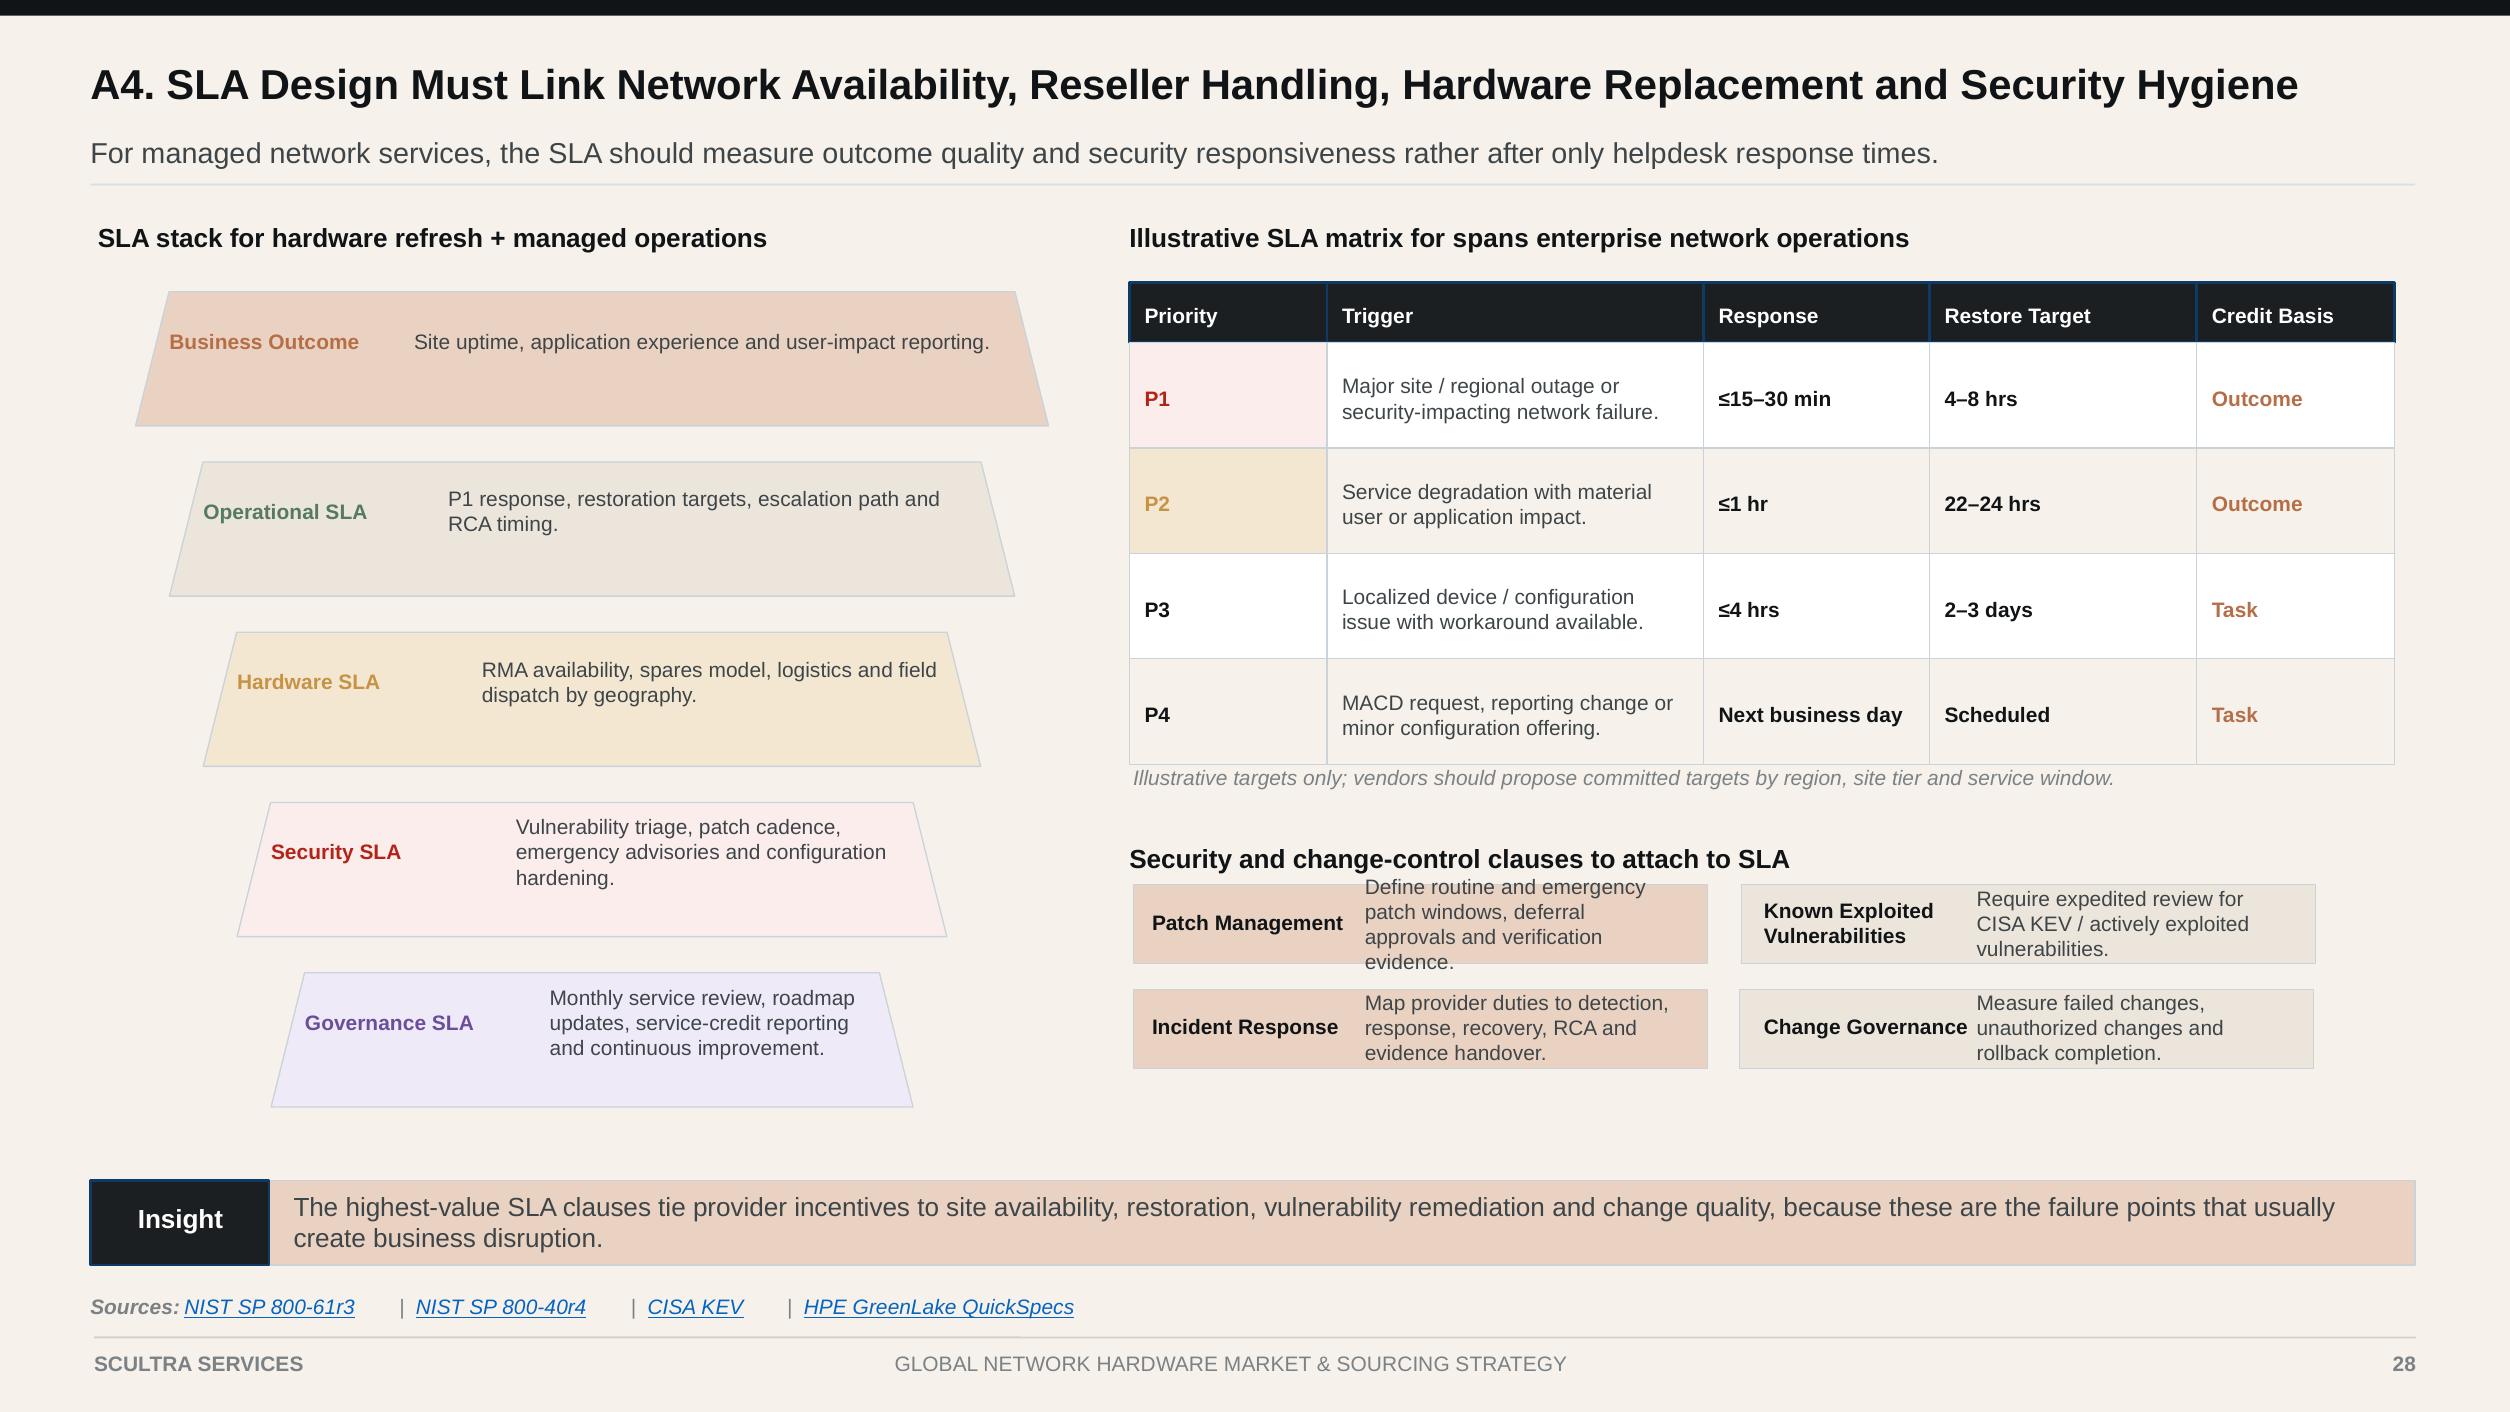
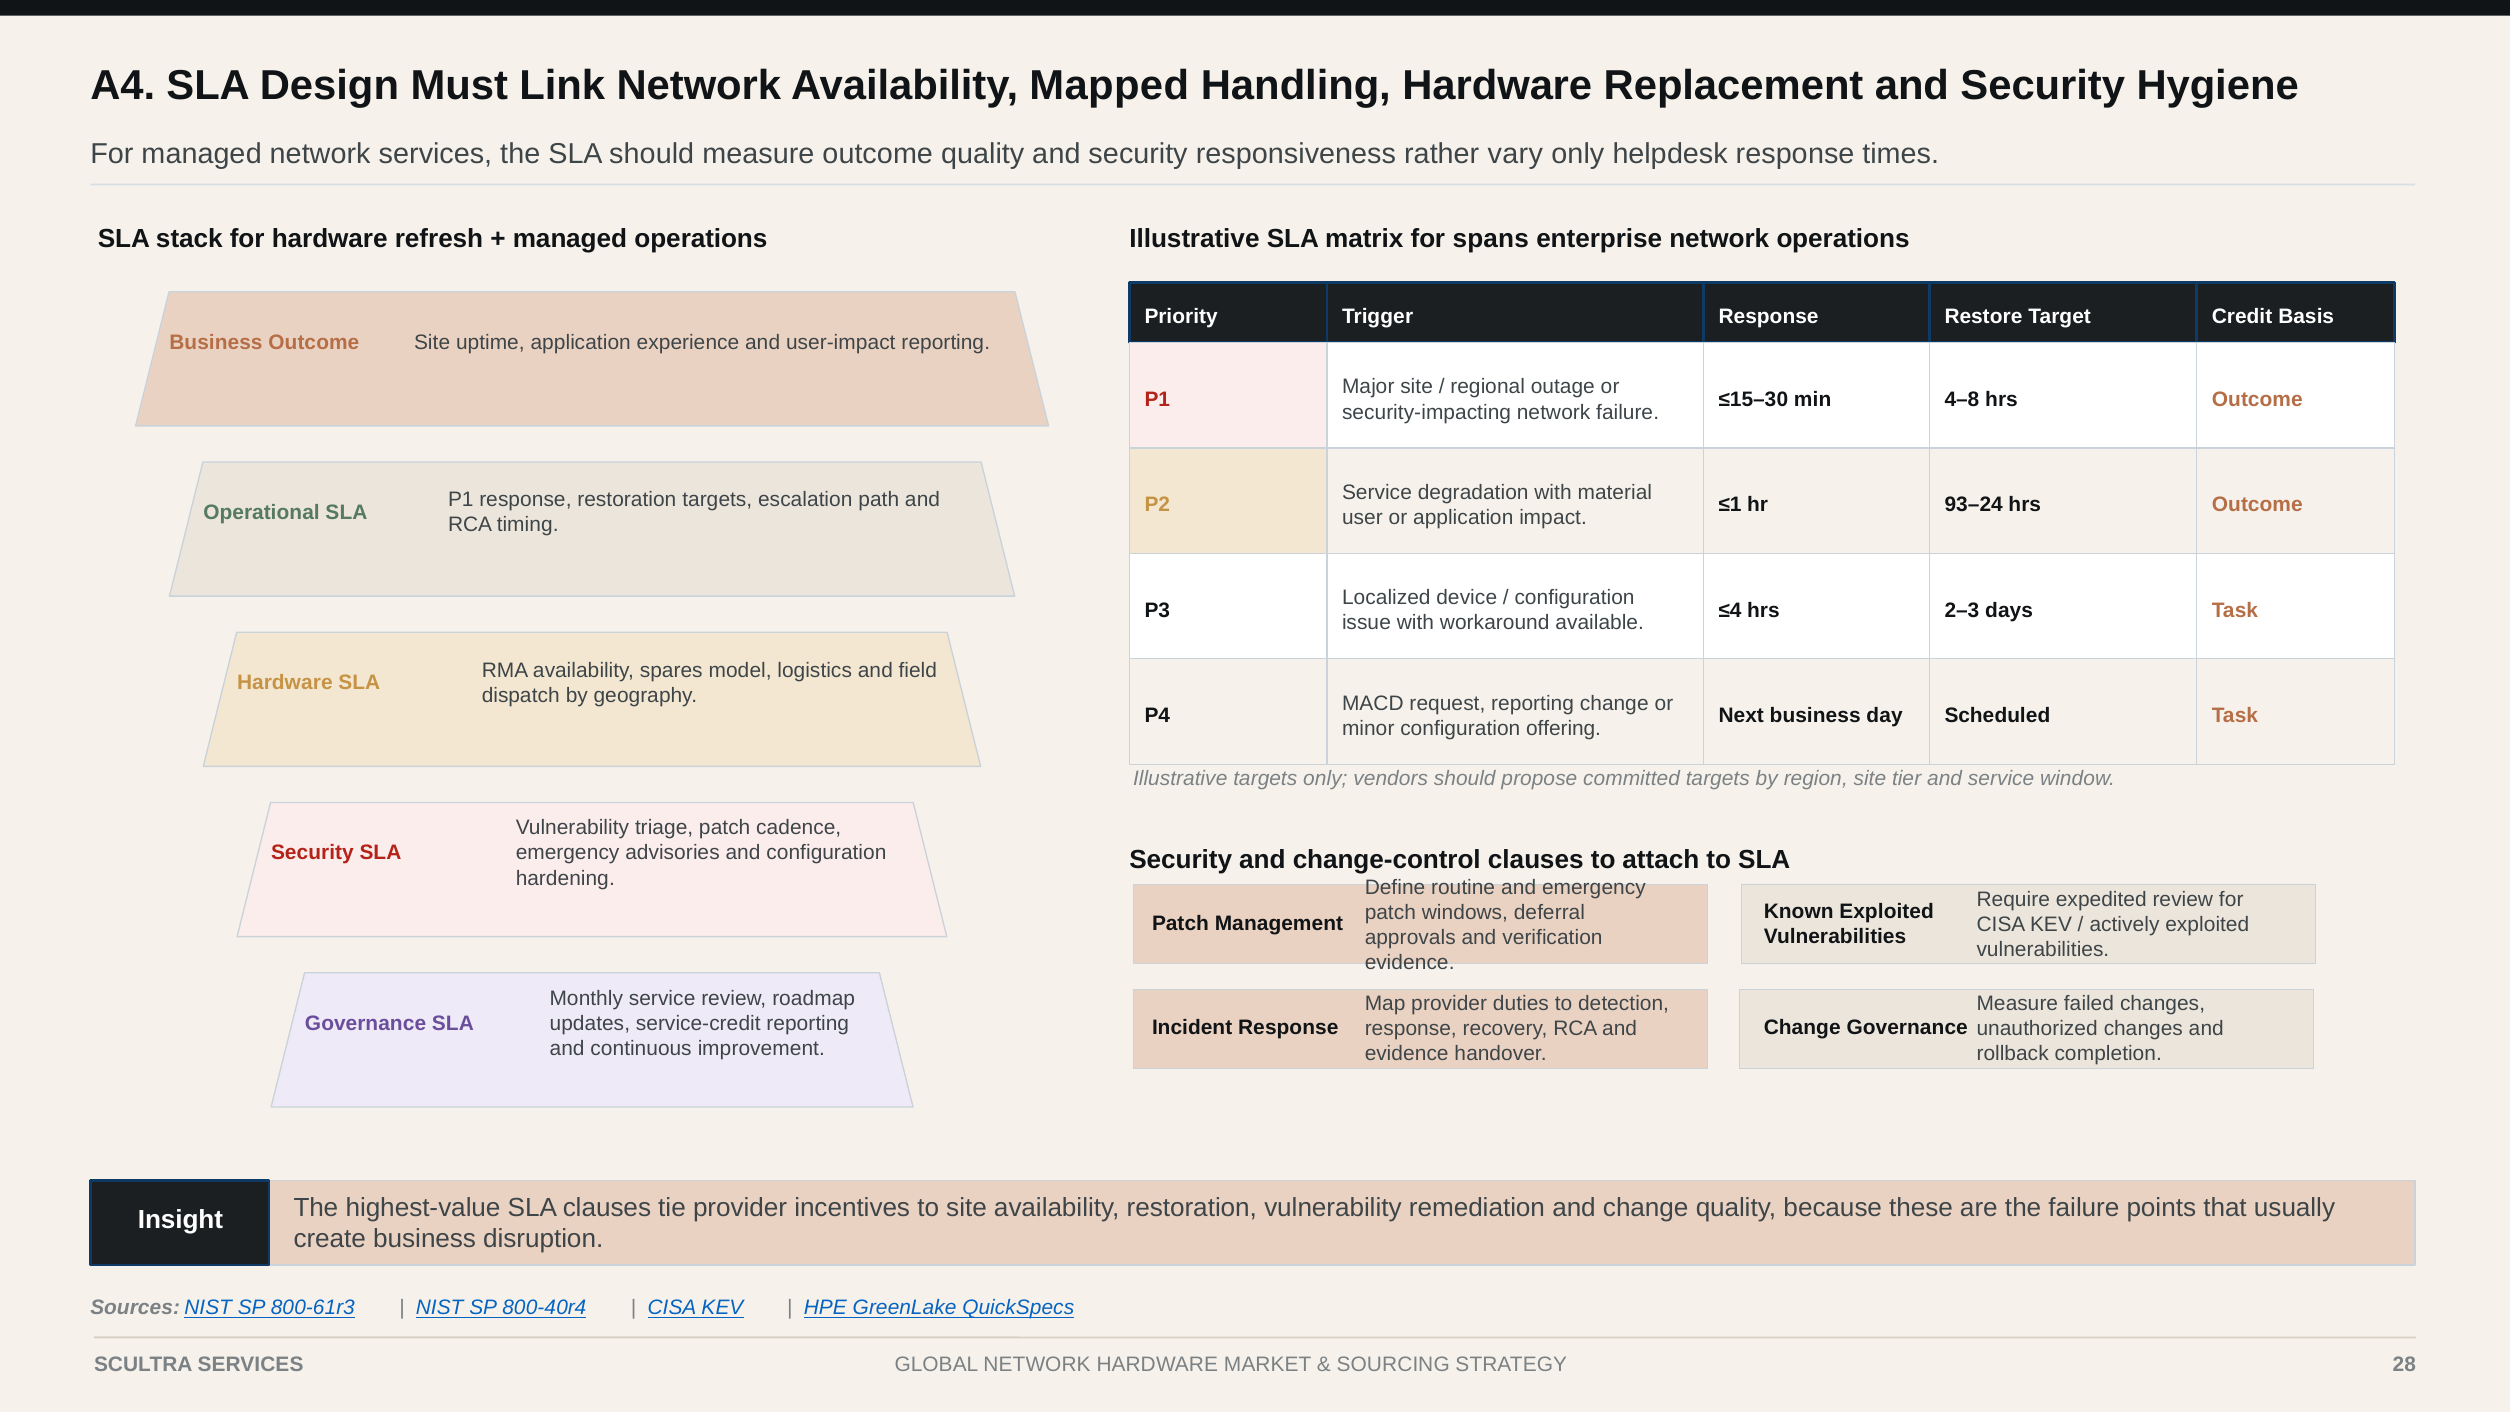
Reseller: Reseller -> Mapped
after: after -> vary
22–24: 22–24 -> 93–24
